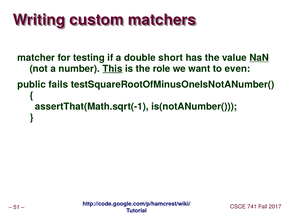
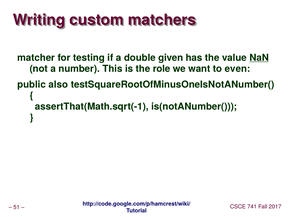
short: short -> given
This underline: present -> none
fails: fails -> also
